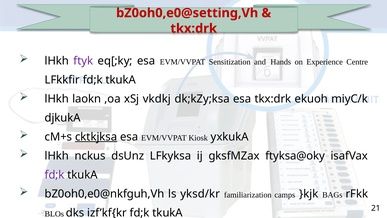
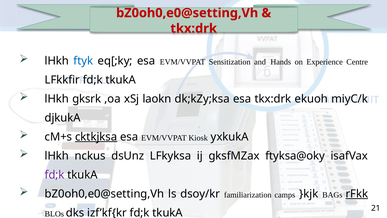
ftyk colour: purple -> blue
laokn: laokn -> gksrk
vkdkj: vkdkj -> laokn
bZ0oh0,e0@nkfguh,Vh at (104, 194): bZ0oh0,e0@nkfguh,Vh -> bZ0oh0,e0@setting,Vh
yksd/kr: yksd/kr -> dsoy/kr
rFkk underline: none -> present
